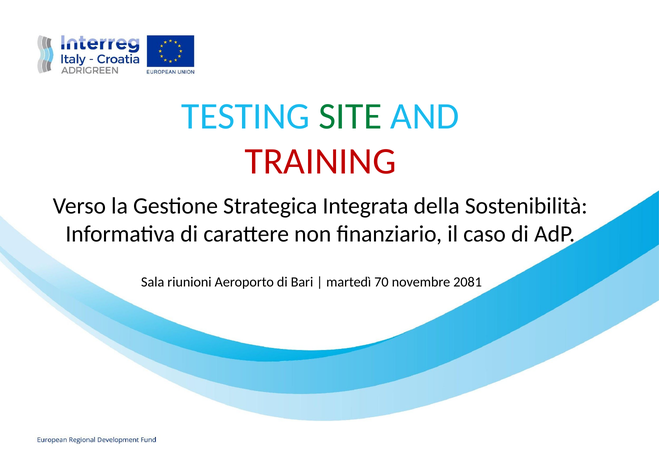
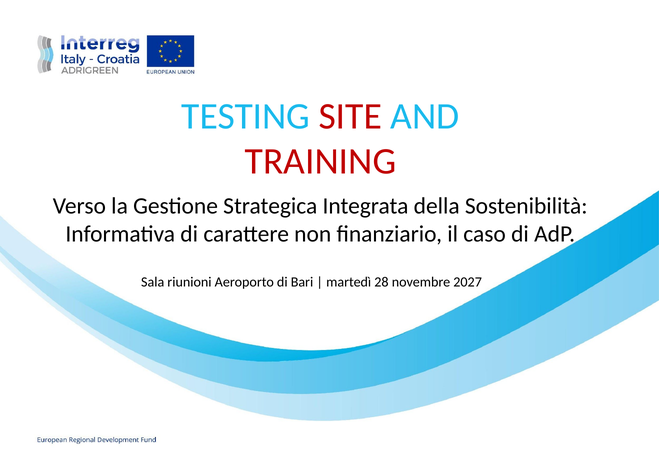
SITE colour: green -> red
70: 70 -> 28
2081: 2081 -> 2027
